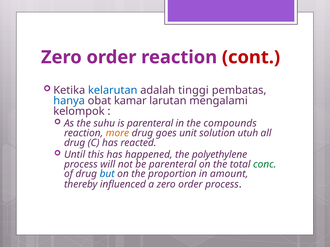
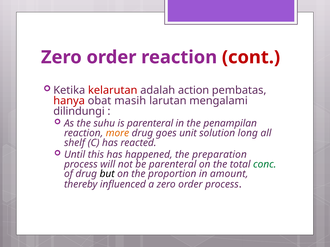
kelarutan colour: blue -> red
tinggi: tinggi -> action
hanya colour: blue -> red
kamar: kamar -> masih
kelompok: kelompok -> dilindungi
compounds: compounds -> penampilan
utuh: utuh -> long
drug at (75, 143): drug -> shelf
polyethylene: polyethylene -> preparation
but colour: blue -> black
